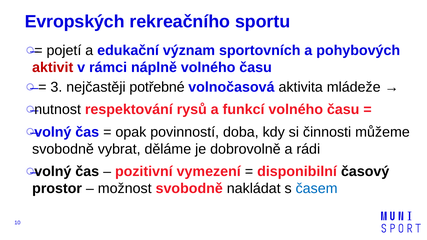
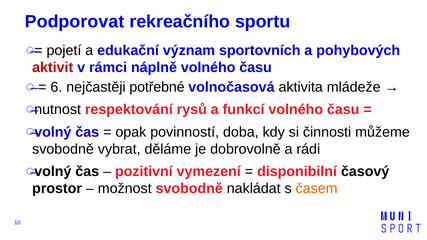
Evropských: Evropských -> Podporovat
3: 3 -> 6
časem colour: blue -> orange
